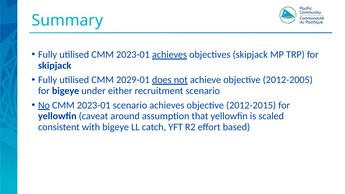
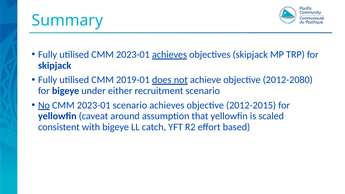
2029-01: 2029-01 -> 2019-01
2012-2005: 2012-2005 -> 2012-2080
